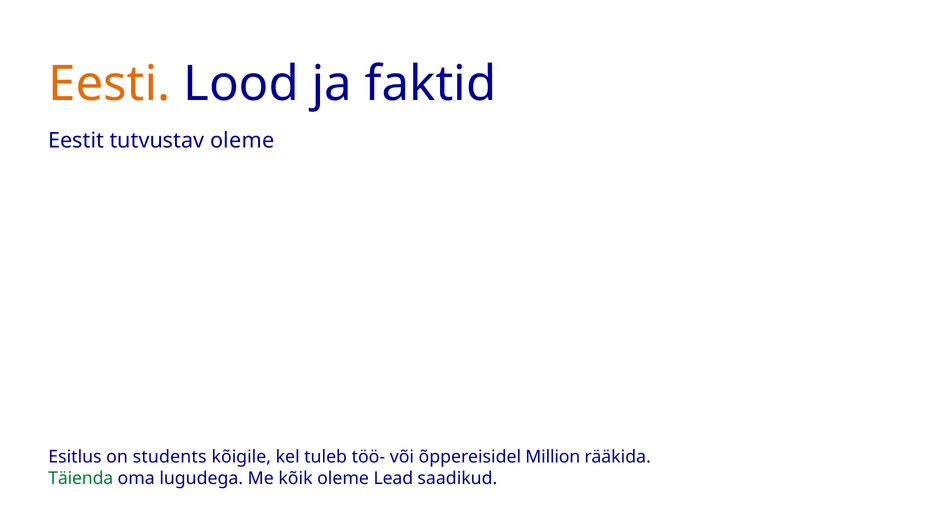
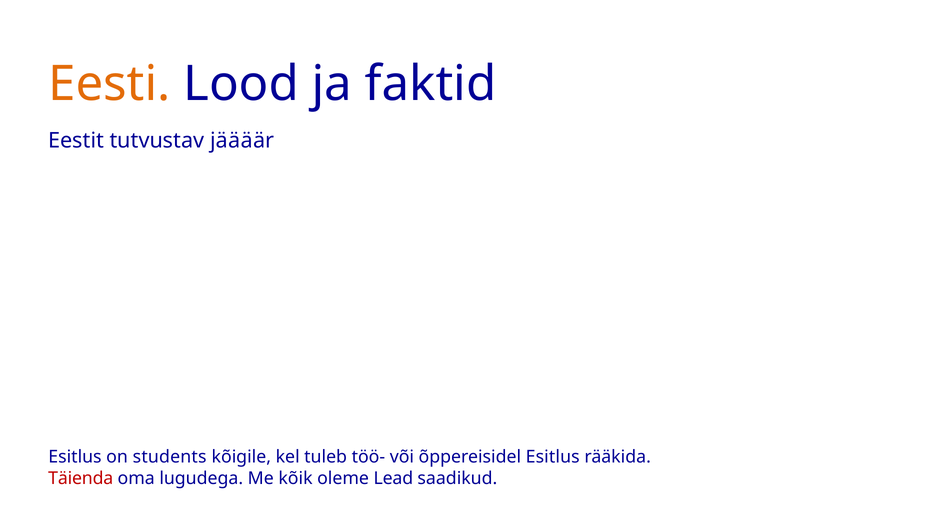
tutvustav oleme: oleme -> jäääär
õppereisidel Million: Million -> Esitlus
Täienda colour: green -> red
